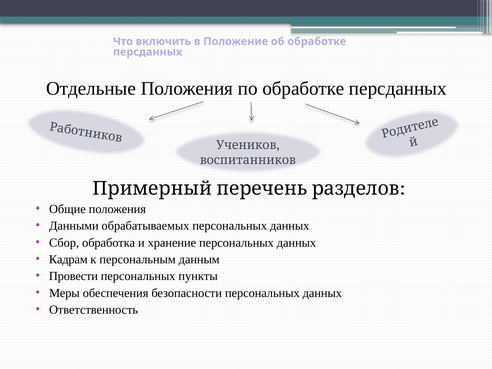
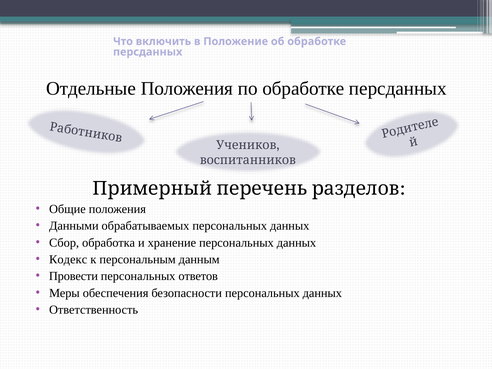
Кадрам: Кадрам -> Кодекс
пункты: пункты -> ответов
